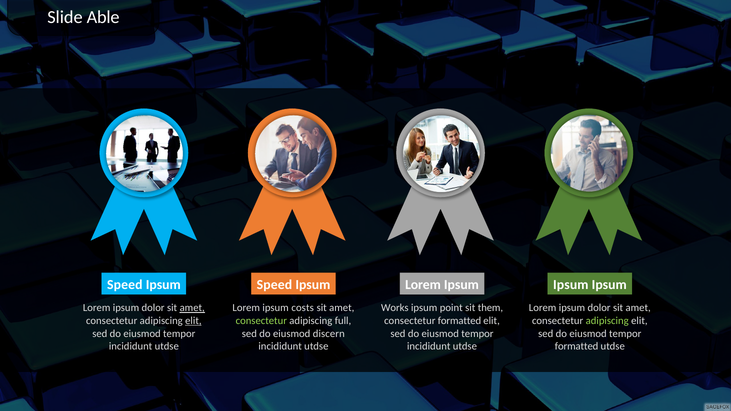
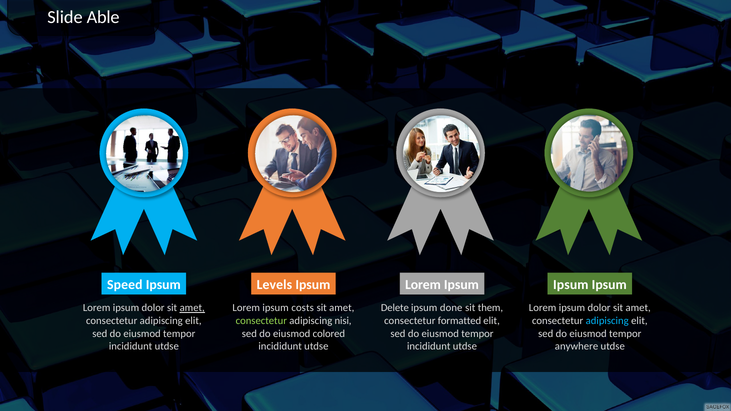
Speed at (274, 285): Speed -> Levels
Works: Works -> Delete
point: point -> done
elit at (193, 321) underline: present -> none
full: full -> nisi
adipiscing at (607, 321) colour: light green -> light blue
discern: discern -> colored
formatted at (577, 346): formatted -> anywhere
